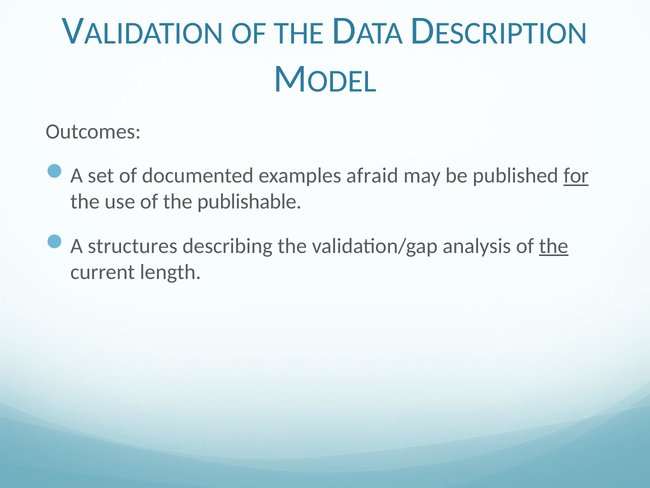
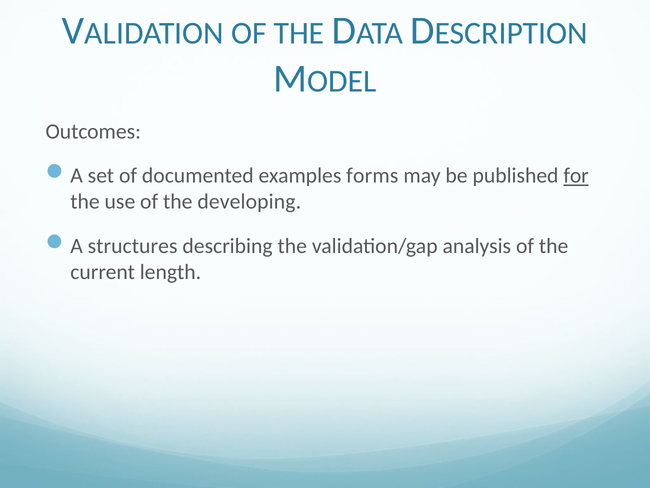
afraid: afraid -> forms
publishable: publishable -> developing
the at (554, 246) underline: present -> none
